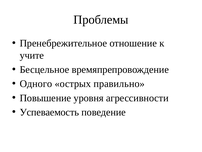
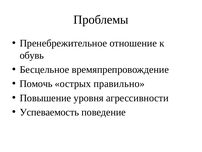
учите: учите -> обувь
Одного: Одного -> Помочь
